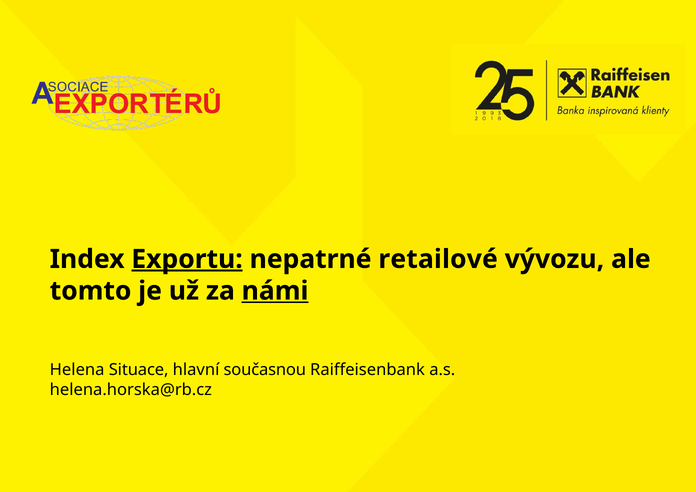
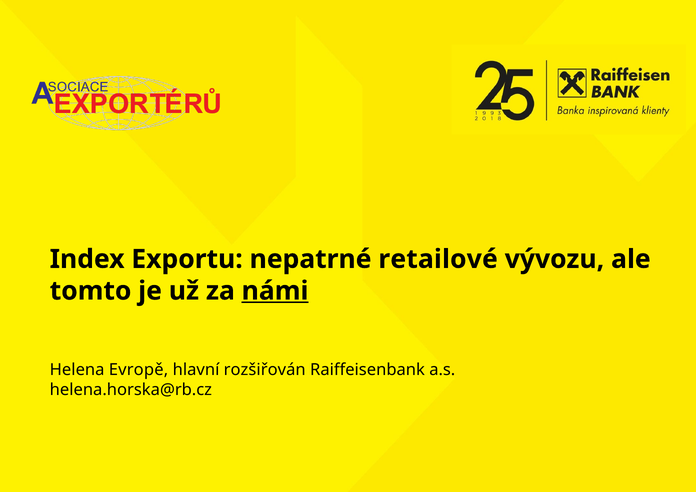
Exportu underline: present -> none
Situace: Situace -> Evropě
současnou: současnou -> rozšiřován
